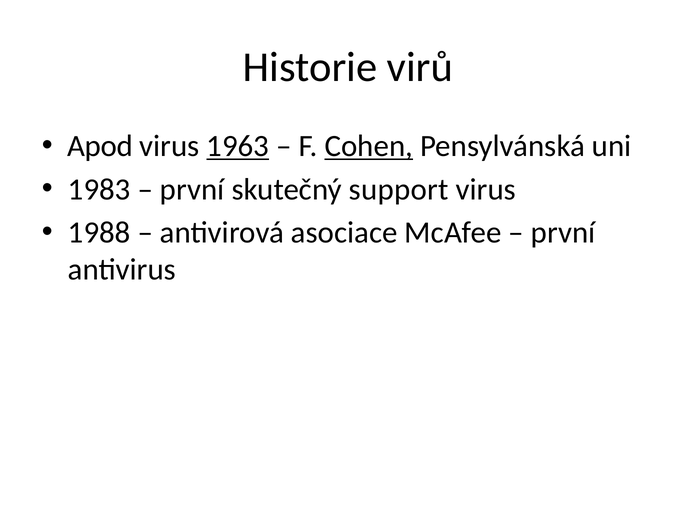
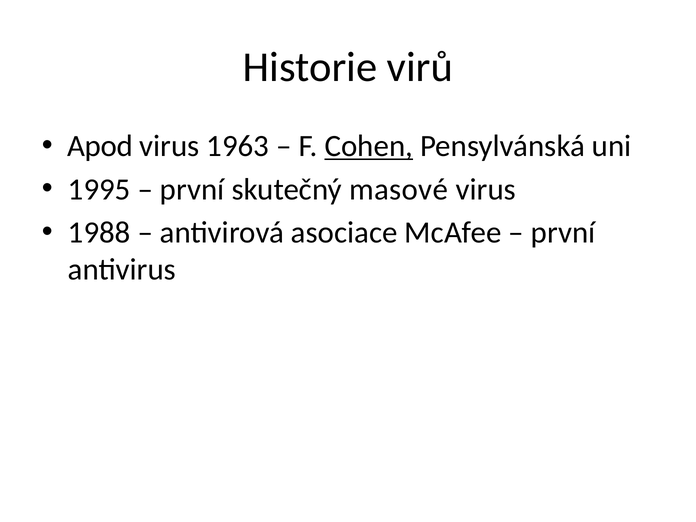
1963 underline: present -> none
1983: 1983 -> 1995
support: support -> masové
